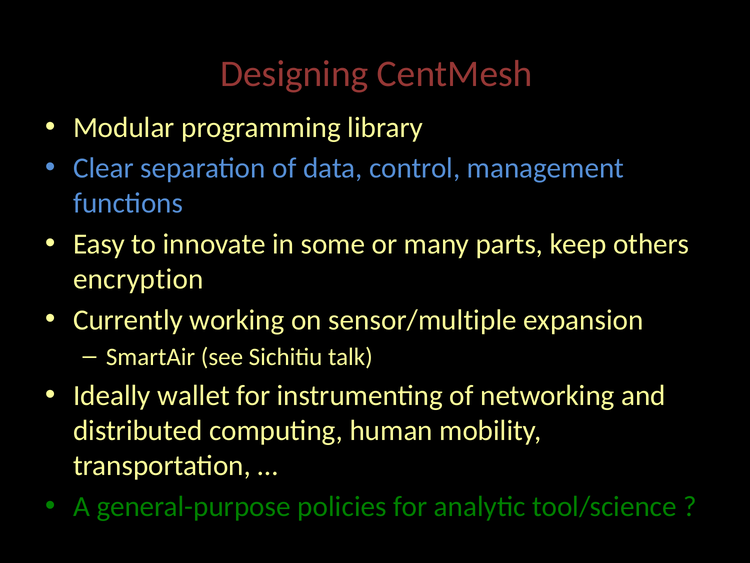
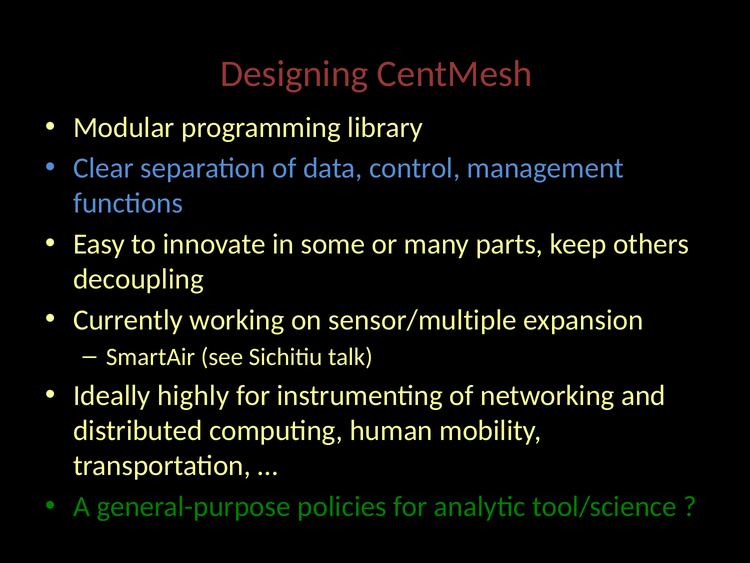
encryption: encryption -> decoupling
wallet: wallet -> highly
